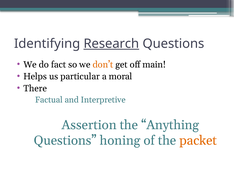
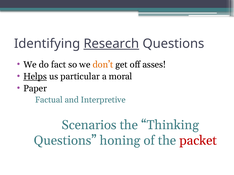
main: main -> asses
Helps underline: none -> present
There: There -> Paper
Assertion: Assertion -> Scenarios
Anything: Anything -> Thinking
packet colour: orange -> red
